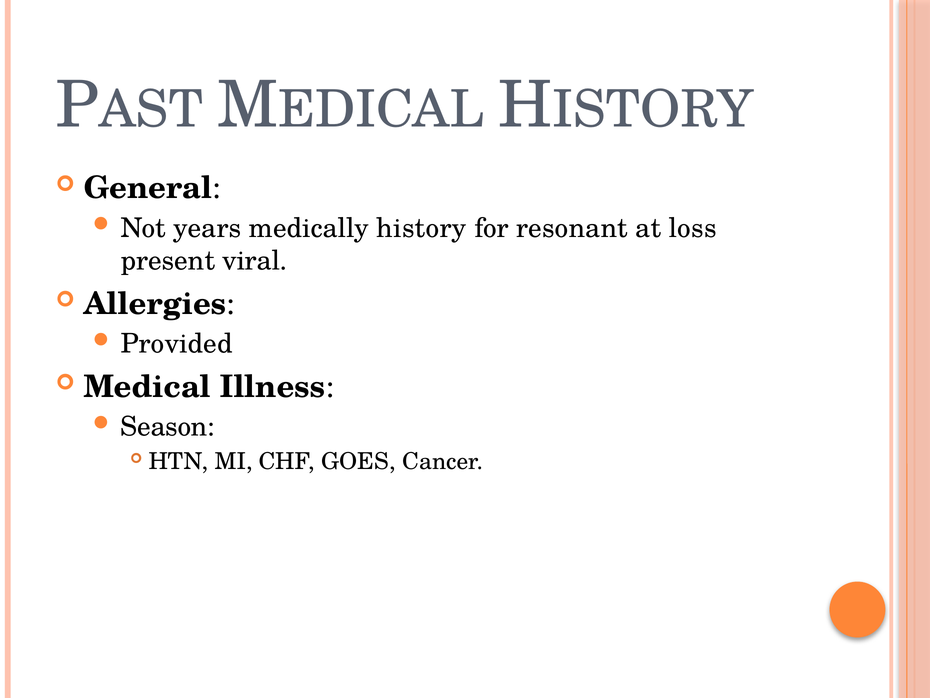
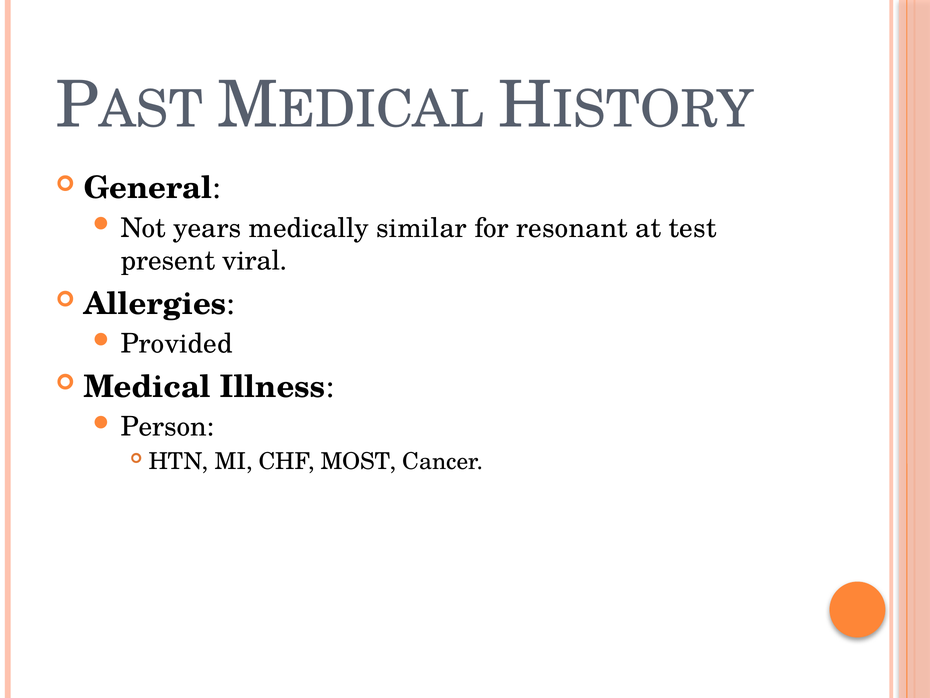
history: history -> similar
loss: loss -> test
Season: Season -> Person
GOES: GOES -> MOST
